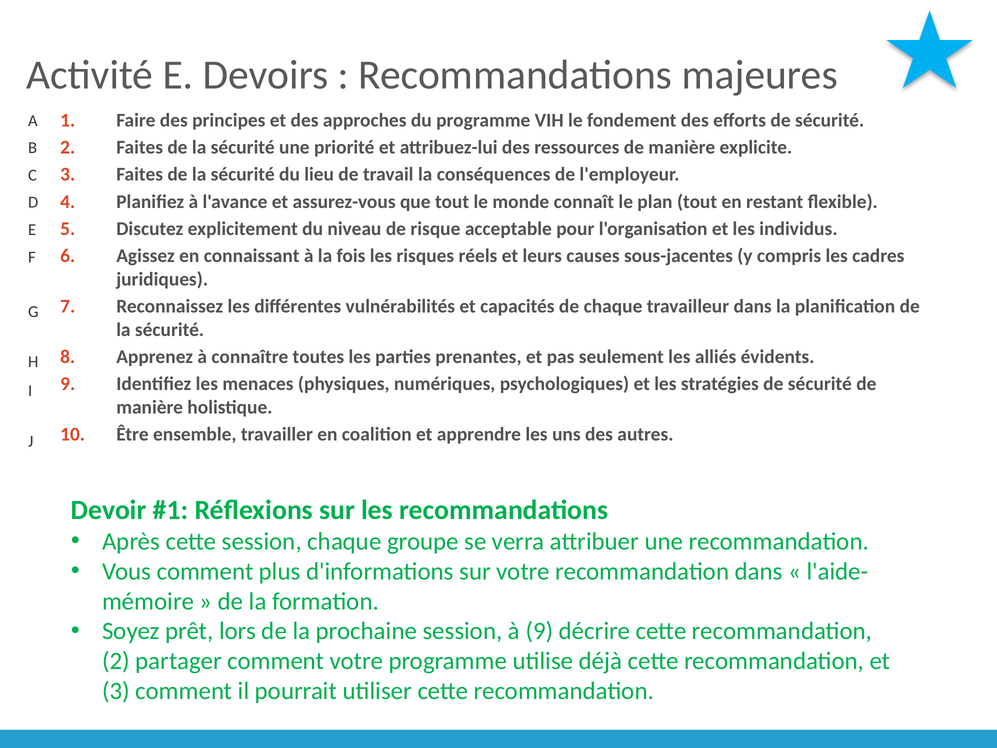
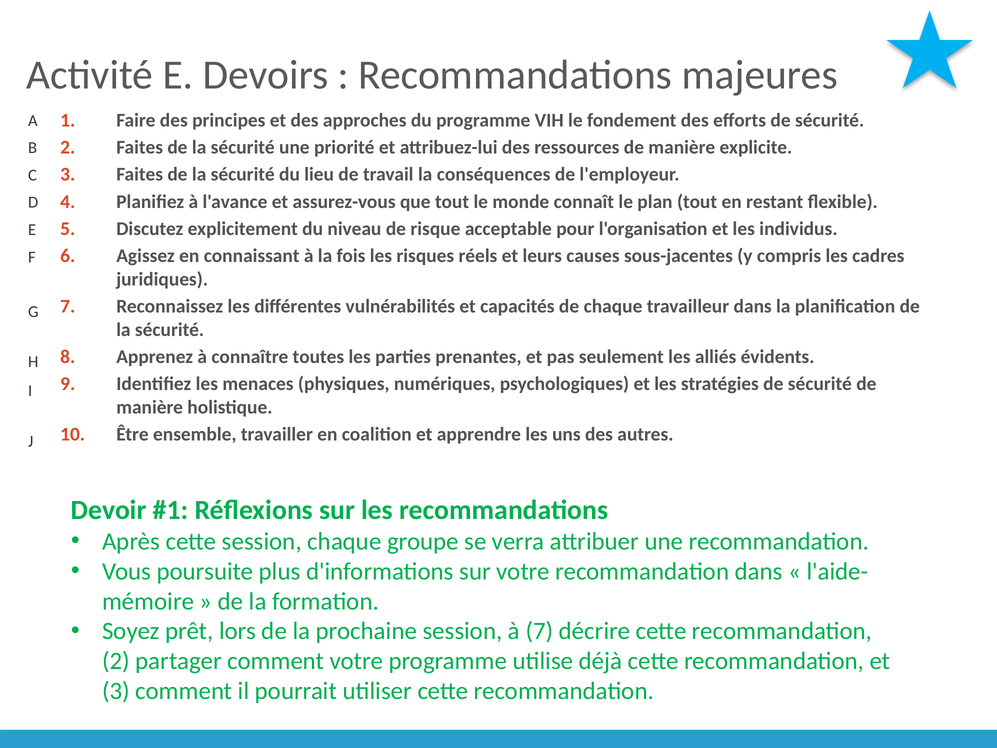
Vous comment: comment -> poursuite
à 9: 9 -> 7
